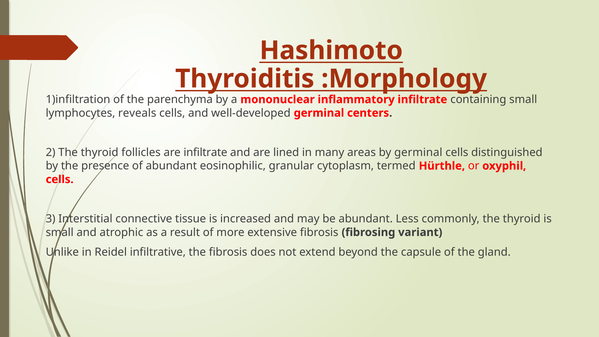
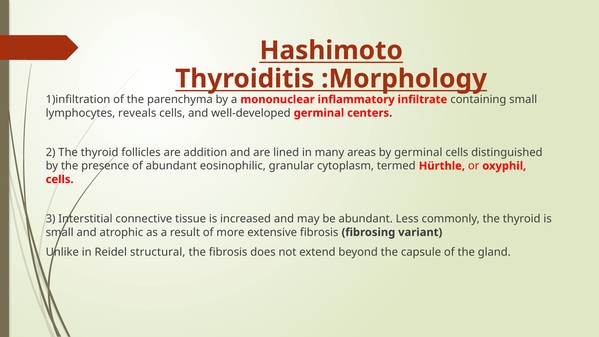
are infiltrate: infiltrate -> addition
infiltrative: infiltrative -> structural
